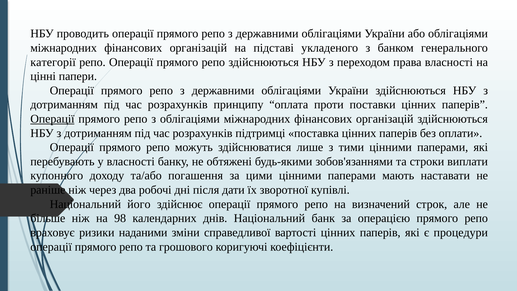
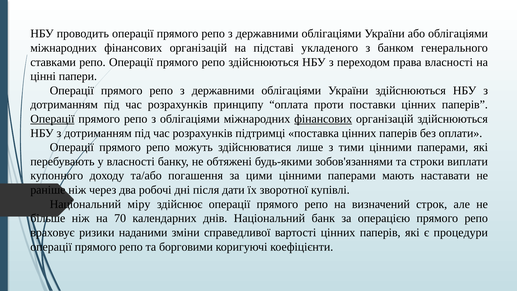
категорії: категорії -> ставками
фінансових at (323, 119) underline: none -> present
його: його -> міру
98: 98 -> 70
грошового: грошового -> борговими
